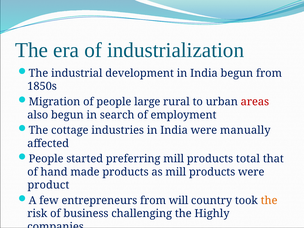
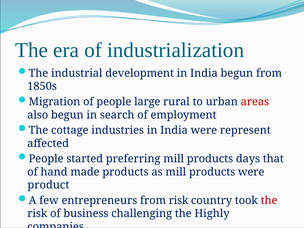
manually: manually -> represent
total: total -> days
from will: will -> risk
the at (269, 200) colour: orange -> red
